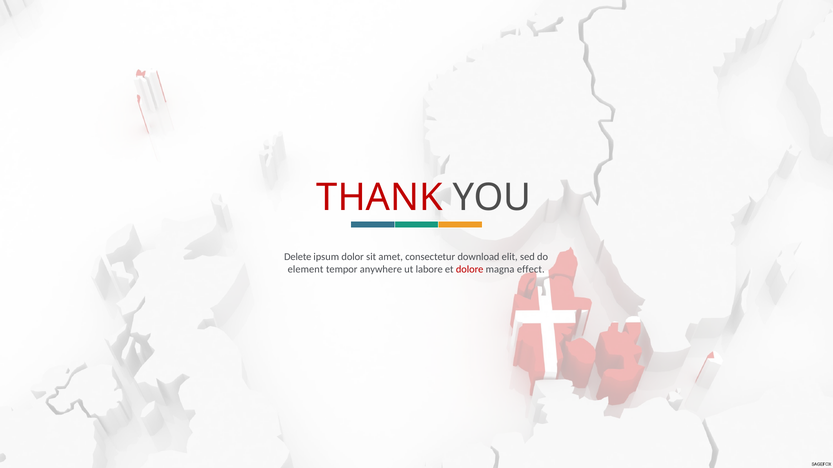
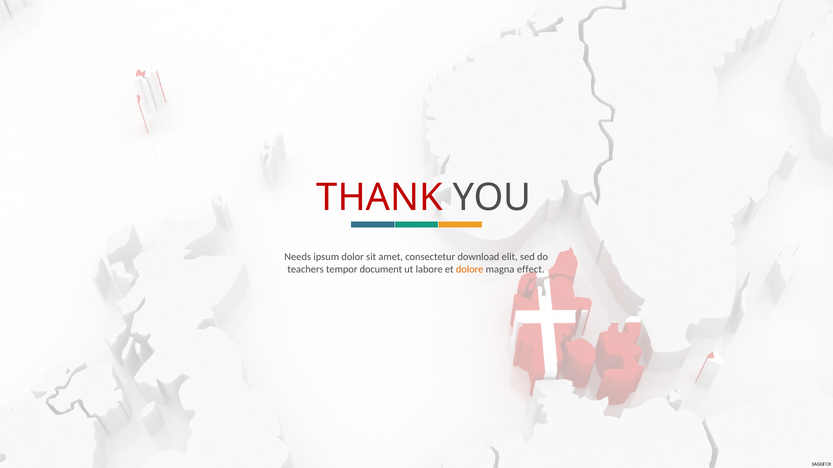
Delete: Delete -> Needs
element: element -> teachers
anywhere: anywhere -> document
dolore colour: red -> orange
